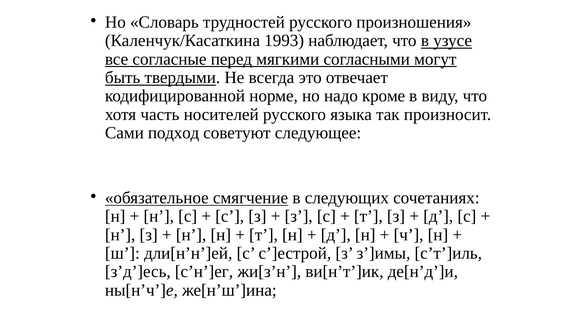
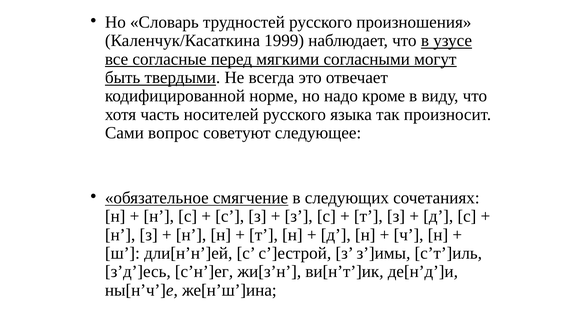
1993: 1993 -> 1999
подход: подход -> вопрос
